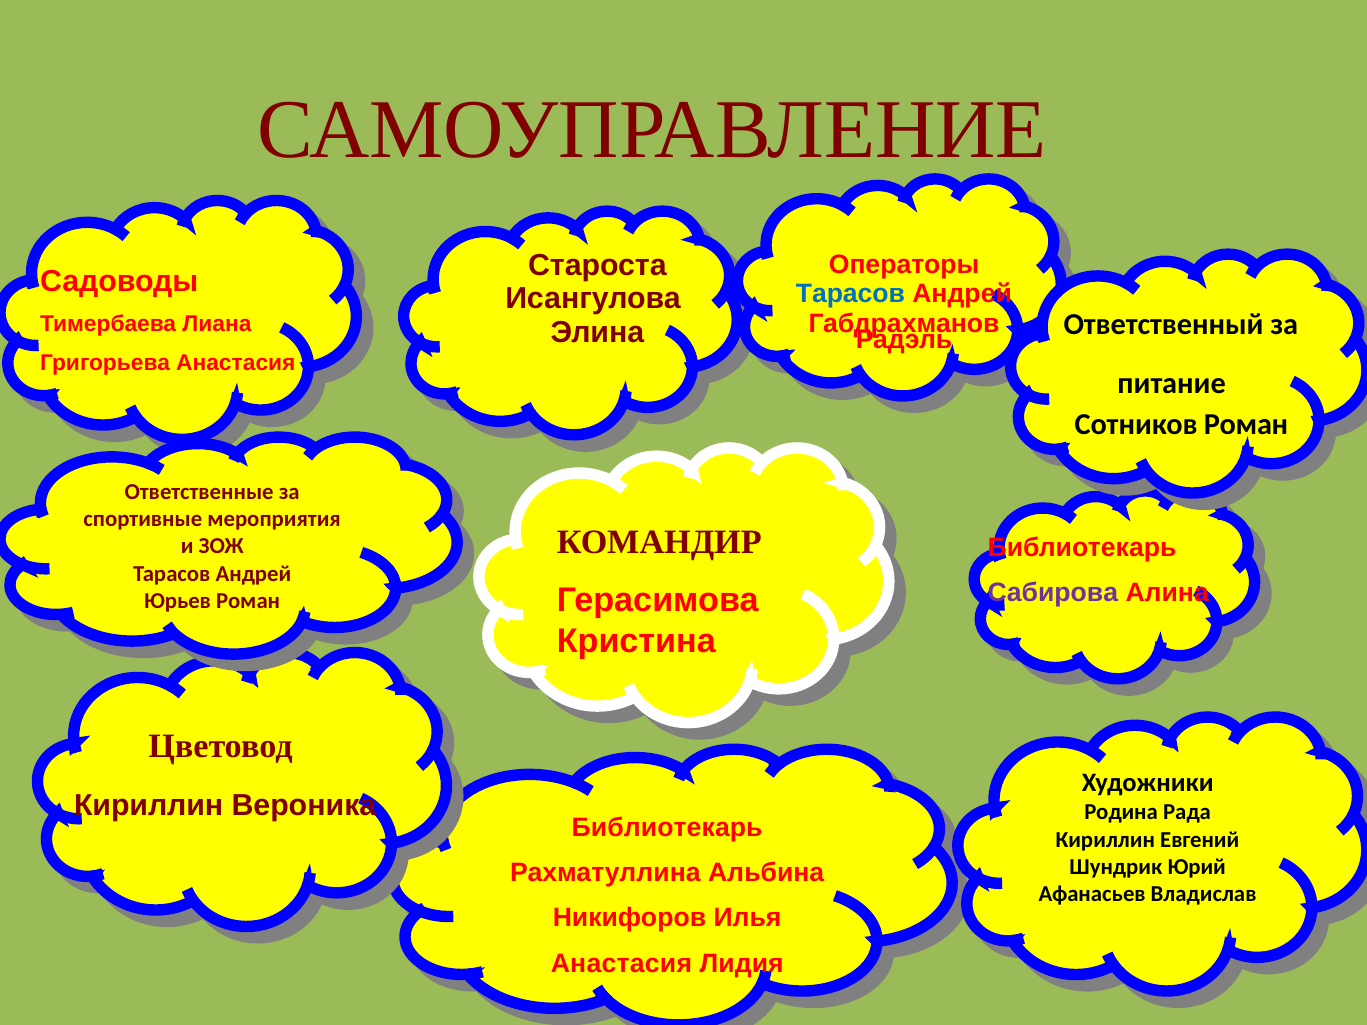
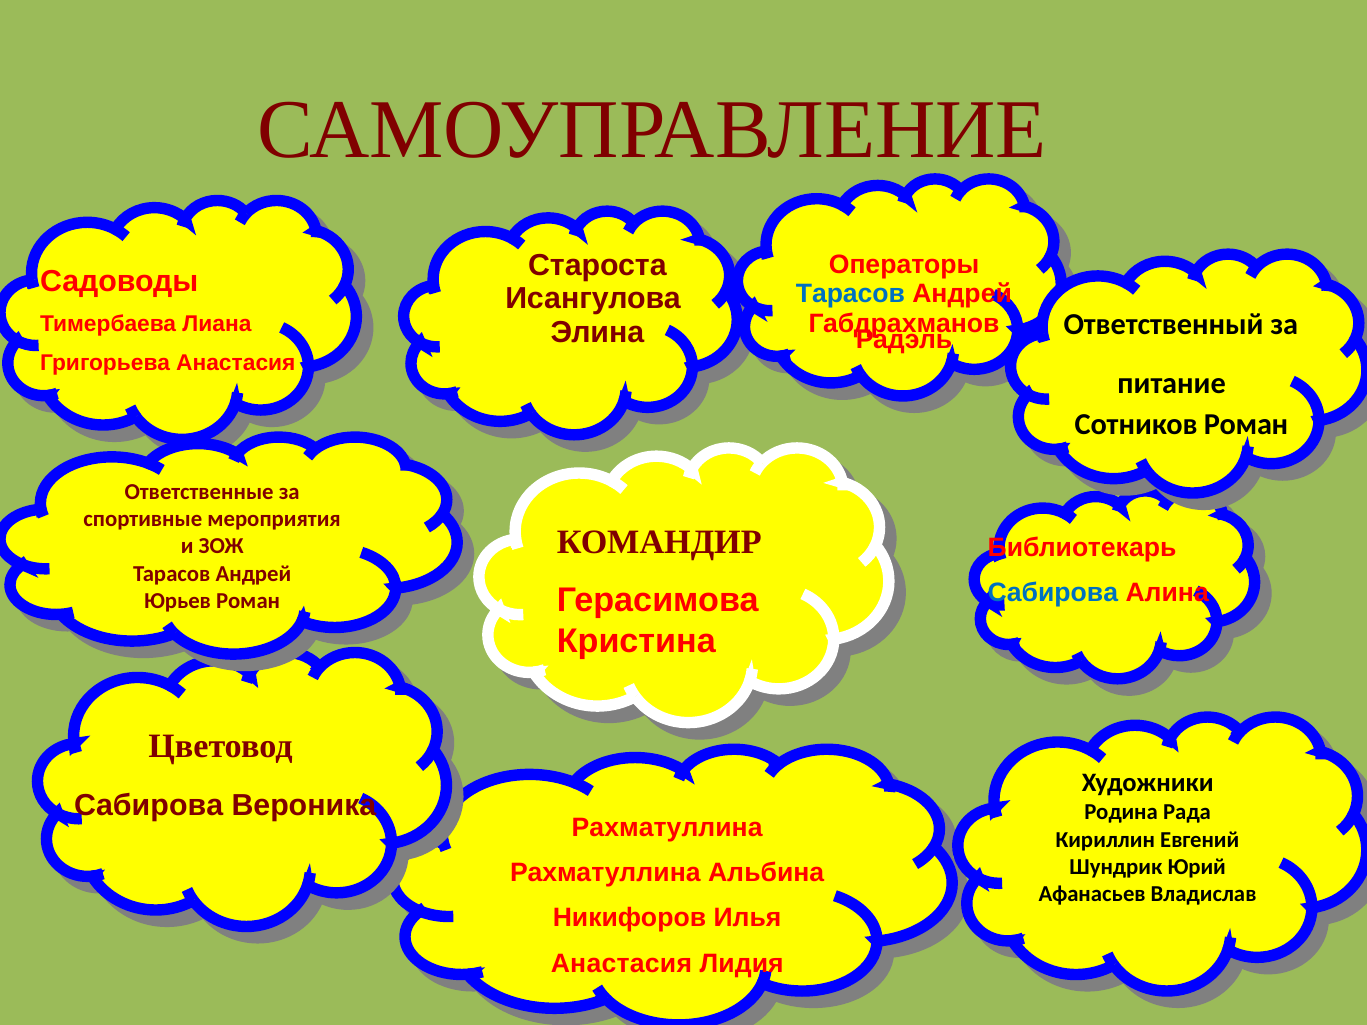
Сабирова at (1053, 593) colour: purple -> blue
Кириллин at (149, 806): Кириллин -> Сабирова
Библиотекарь at (667, 828): Библиотекарь -> Рахматуллина
